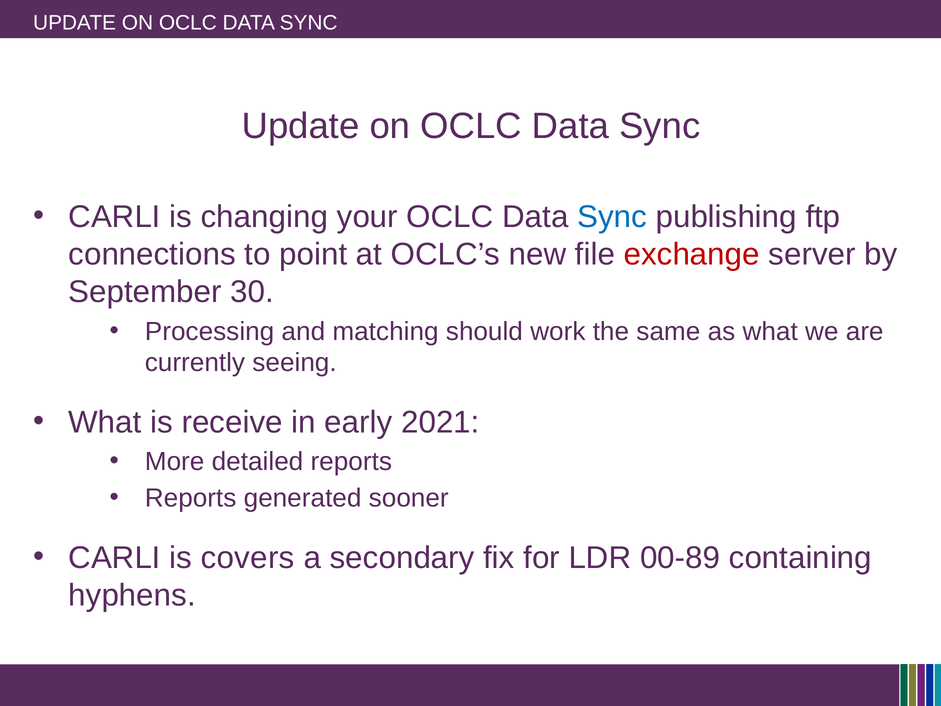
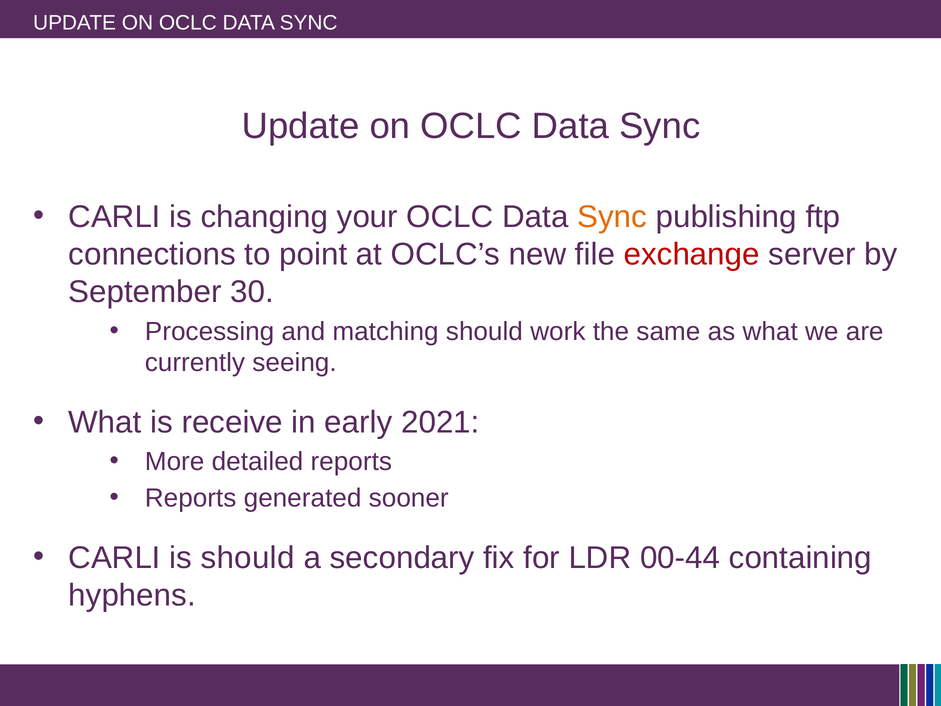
Sync at (612, 217) colour: blue -> orange
is covers: covers -> should
00-89: 00-89 -> 00-44
